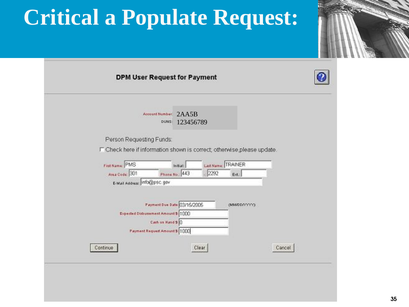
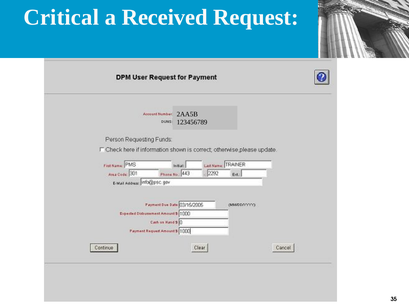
Populate: Populate -> Received
